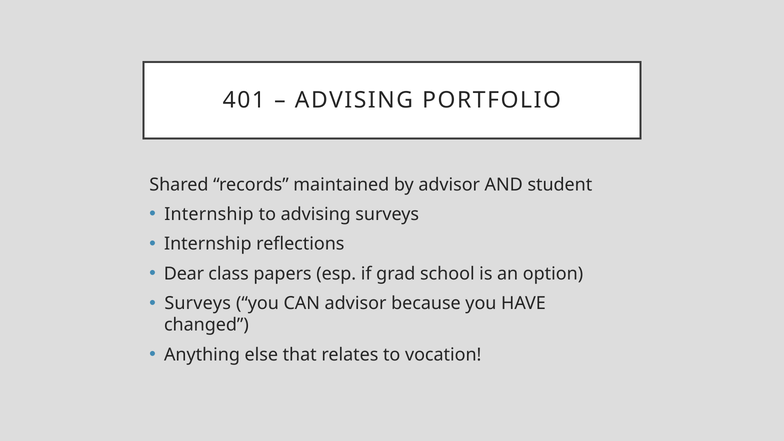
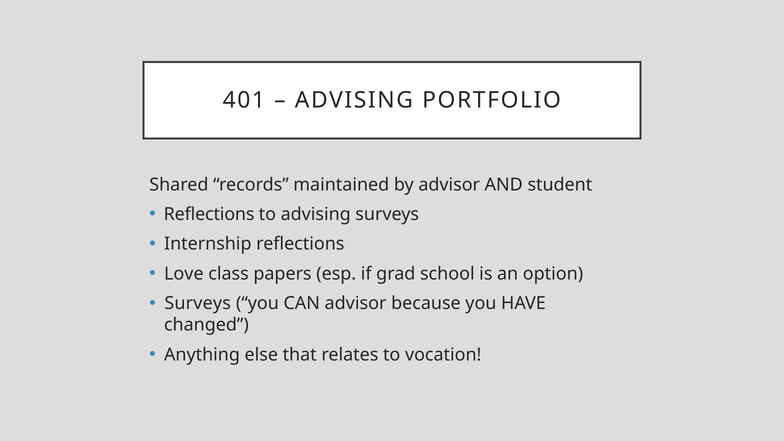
Internship at (209, 214): Internship -> Reflections
Dear: Dear -> Love
